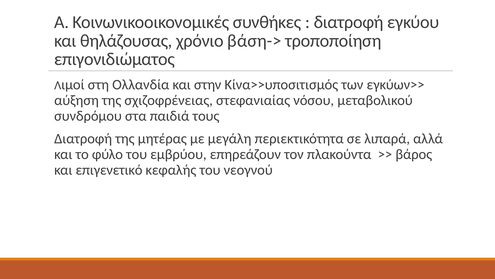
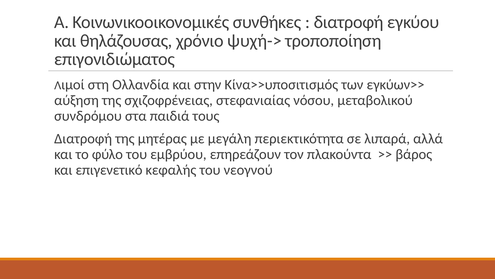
βάση->: βάση-> -> ψυχή->
